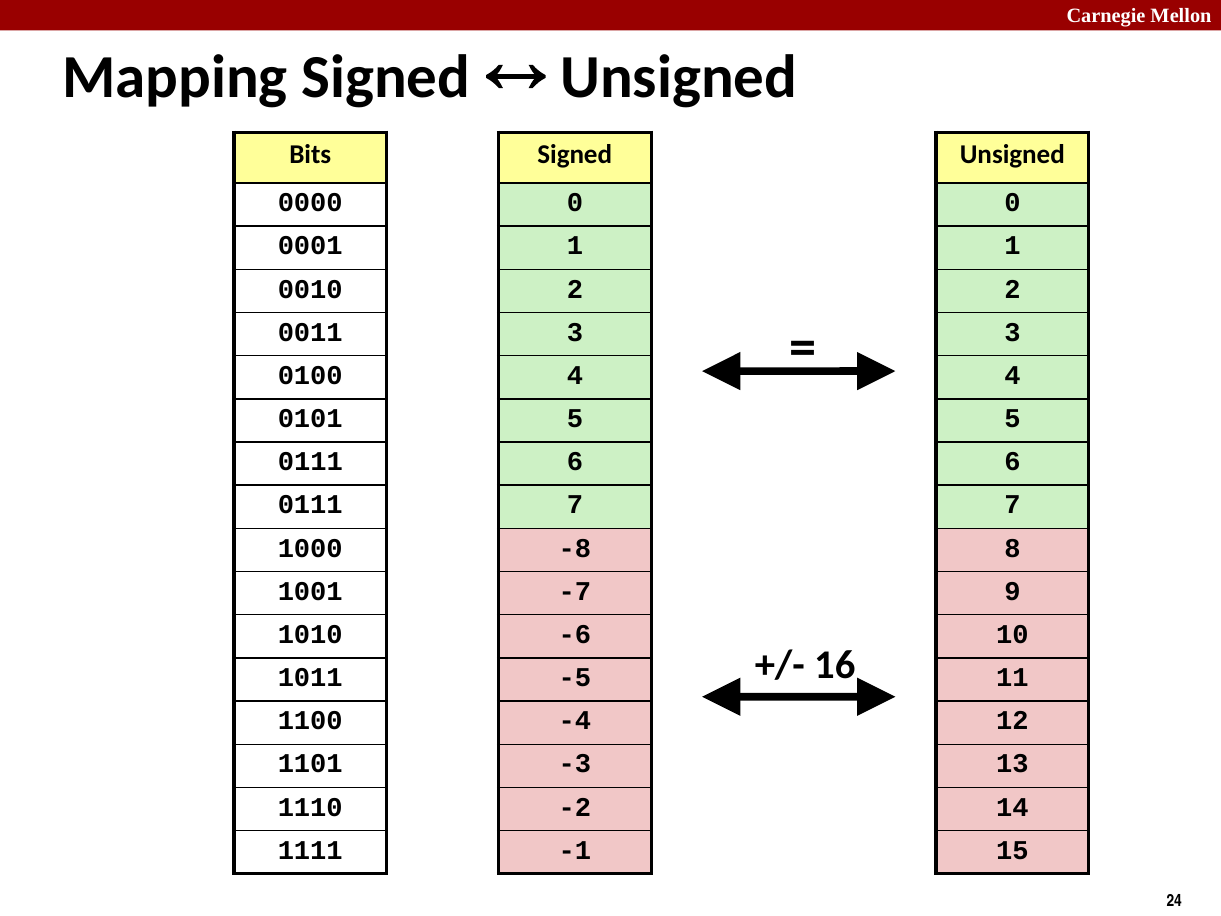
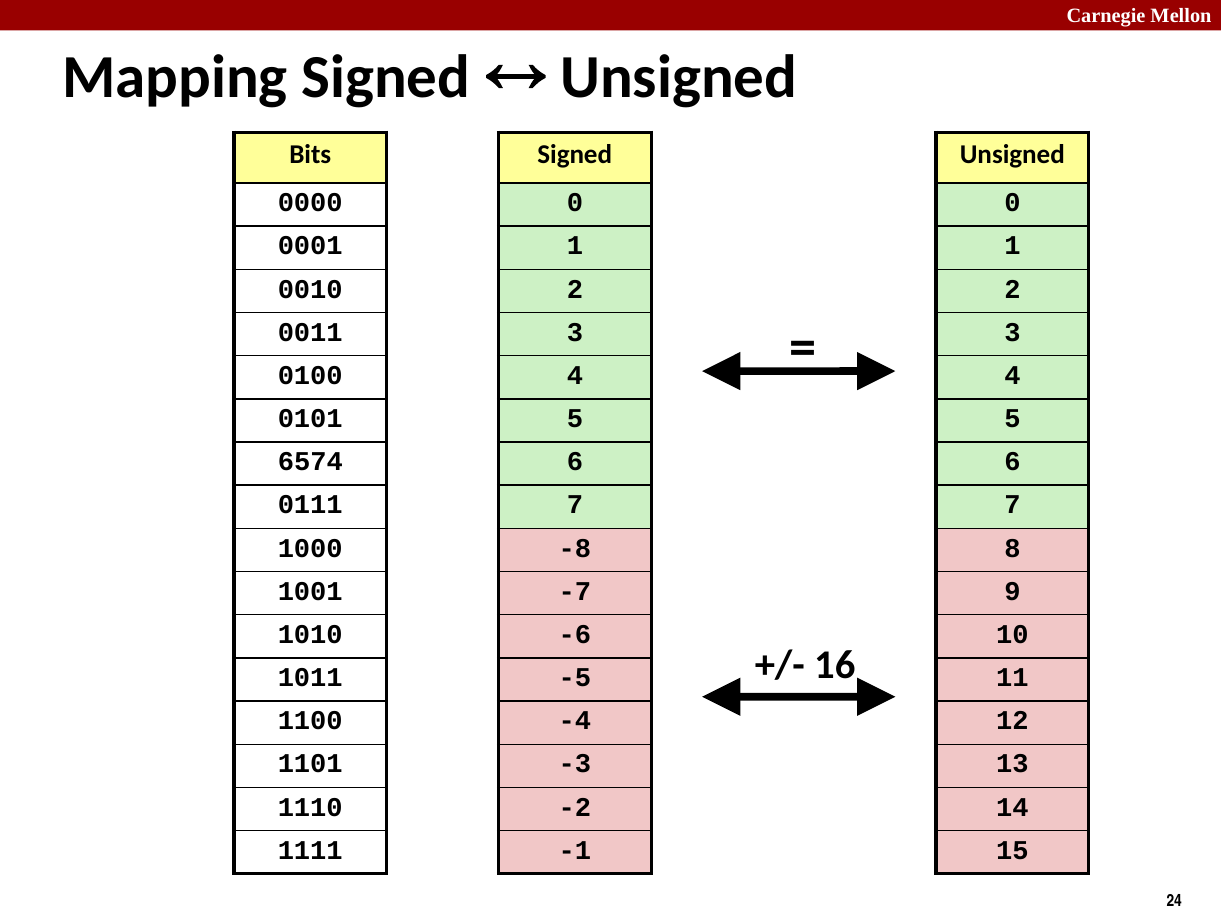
0111 at (310, 462): 0111 -> 6574
